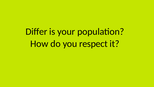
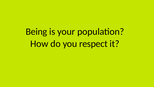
Differ: Differ -> Being
